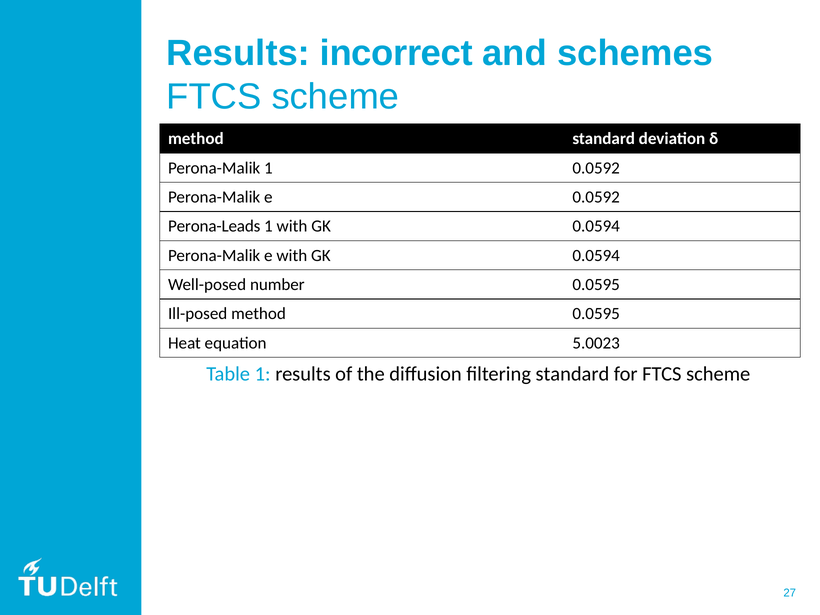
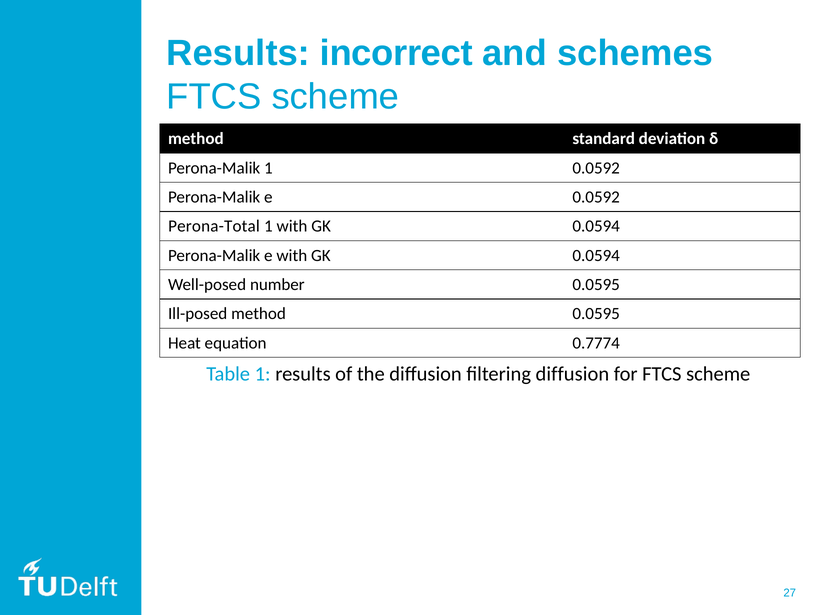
Perona-Leads: Perona-Leads -> Perona-Total
5.0023: 5.0023 -> 0.7774
filtering standard: standard -> diffusion
